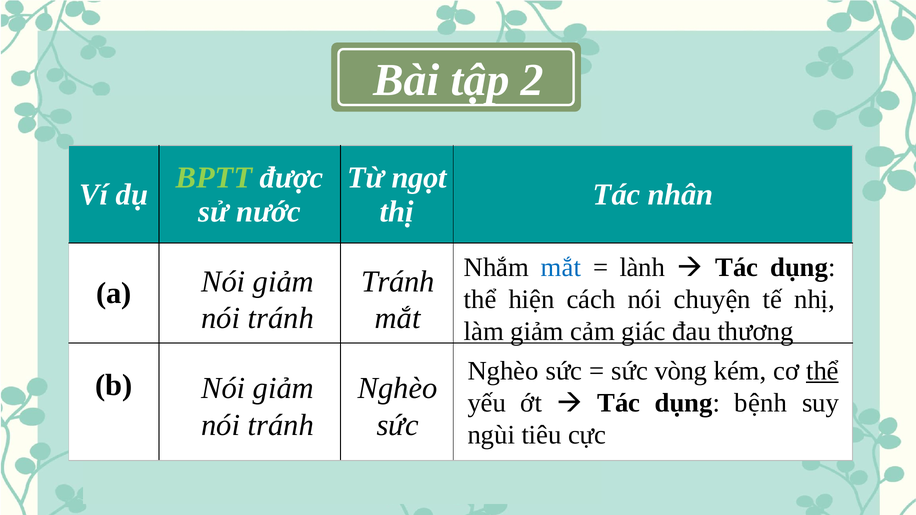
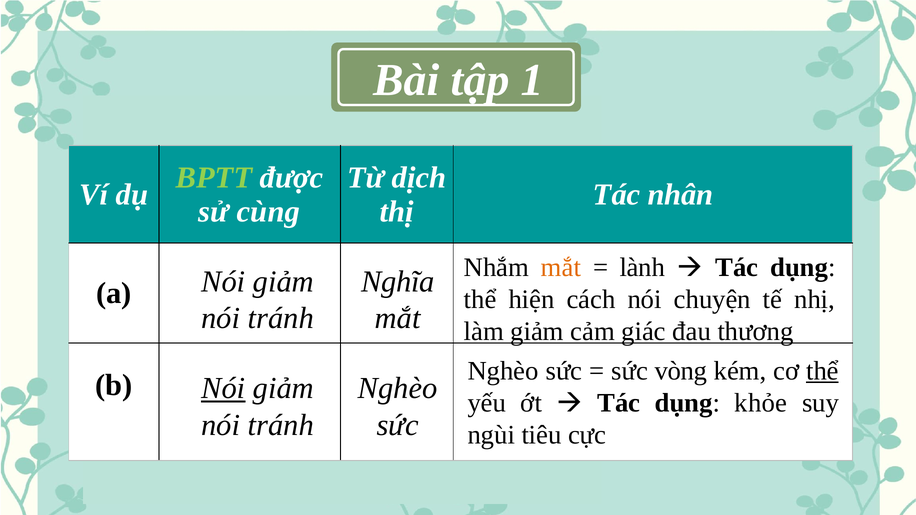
2: 2 -> 1
ngọt: ngọt -> dịch
nước: nước -> cùng
mắt at (561, 267) colour: blue -> orange
Tránh at (398, 282): Tránh -> Nghĩa
Nói at (223, 389) underline: none -> present
bệnh: bệnh -> khỏe
